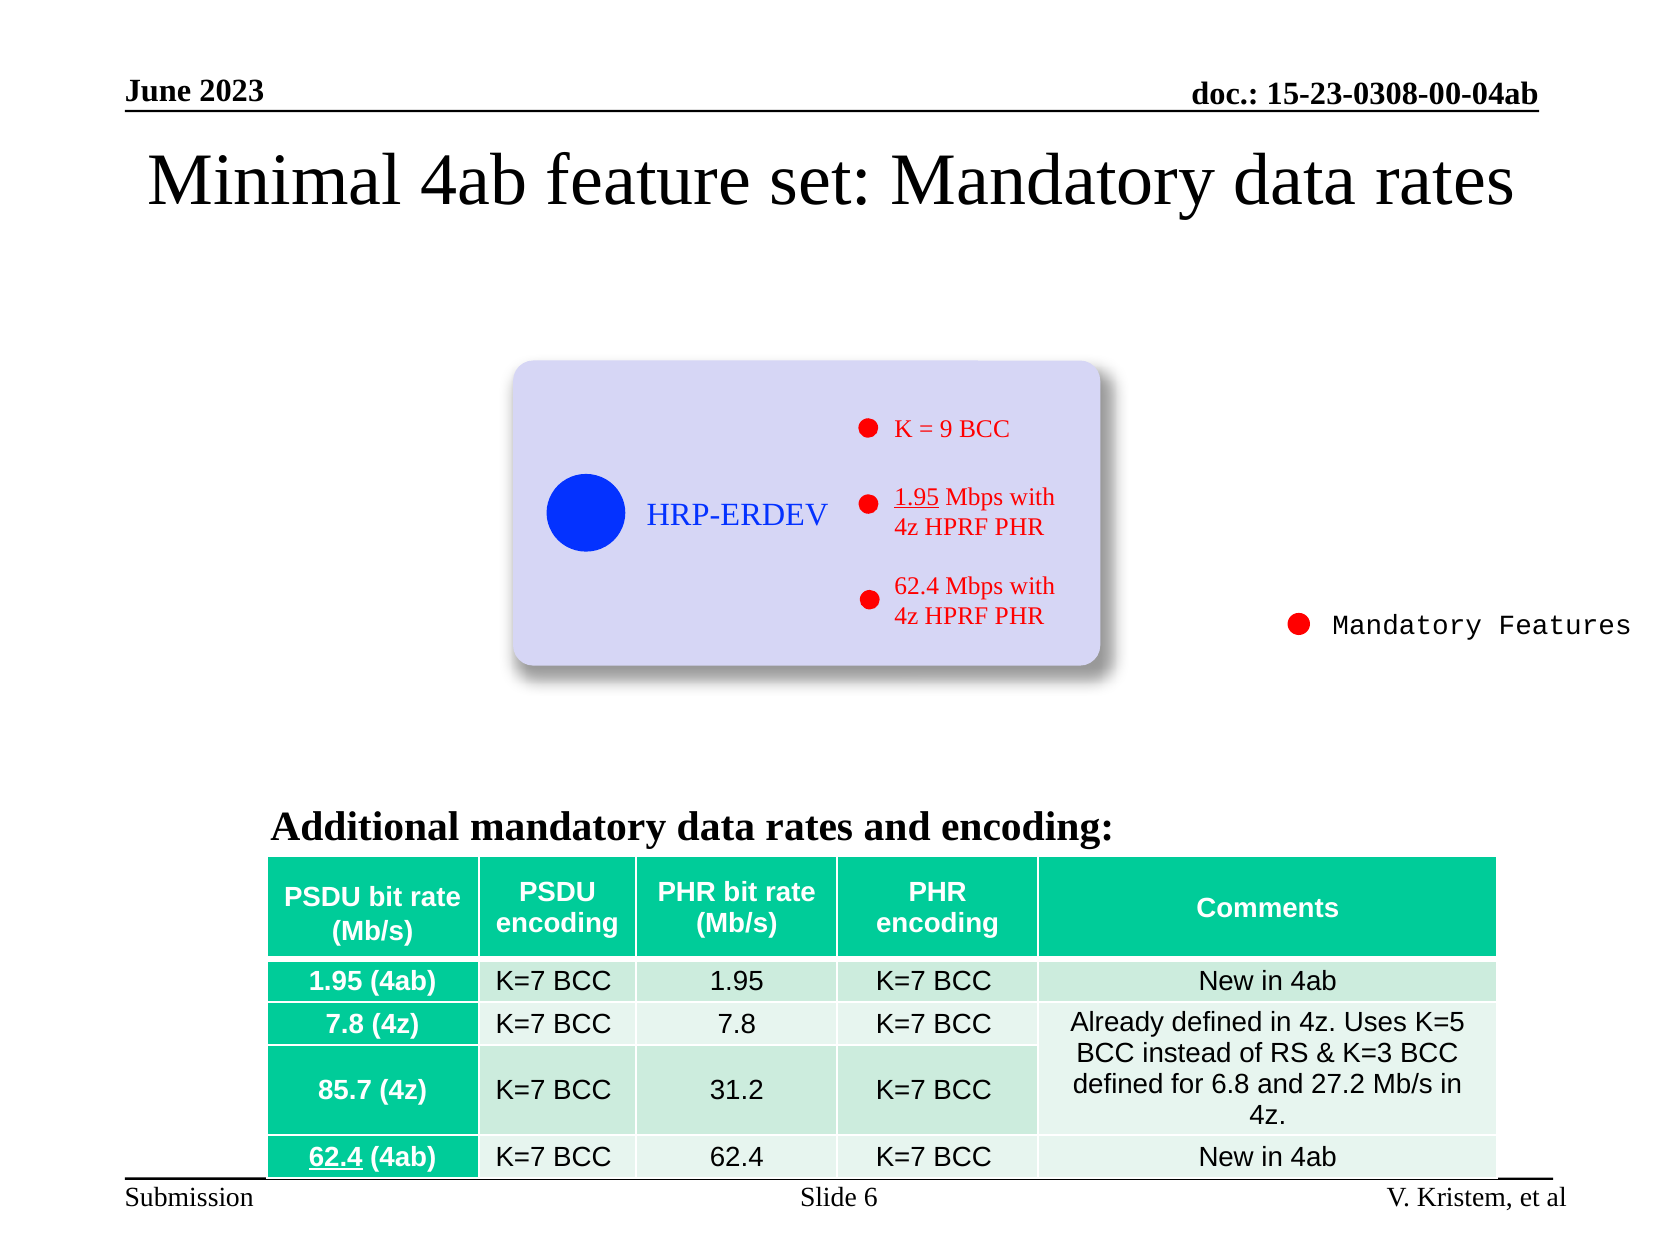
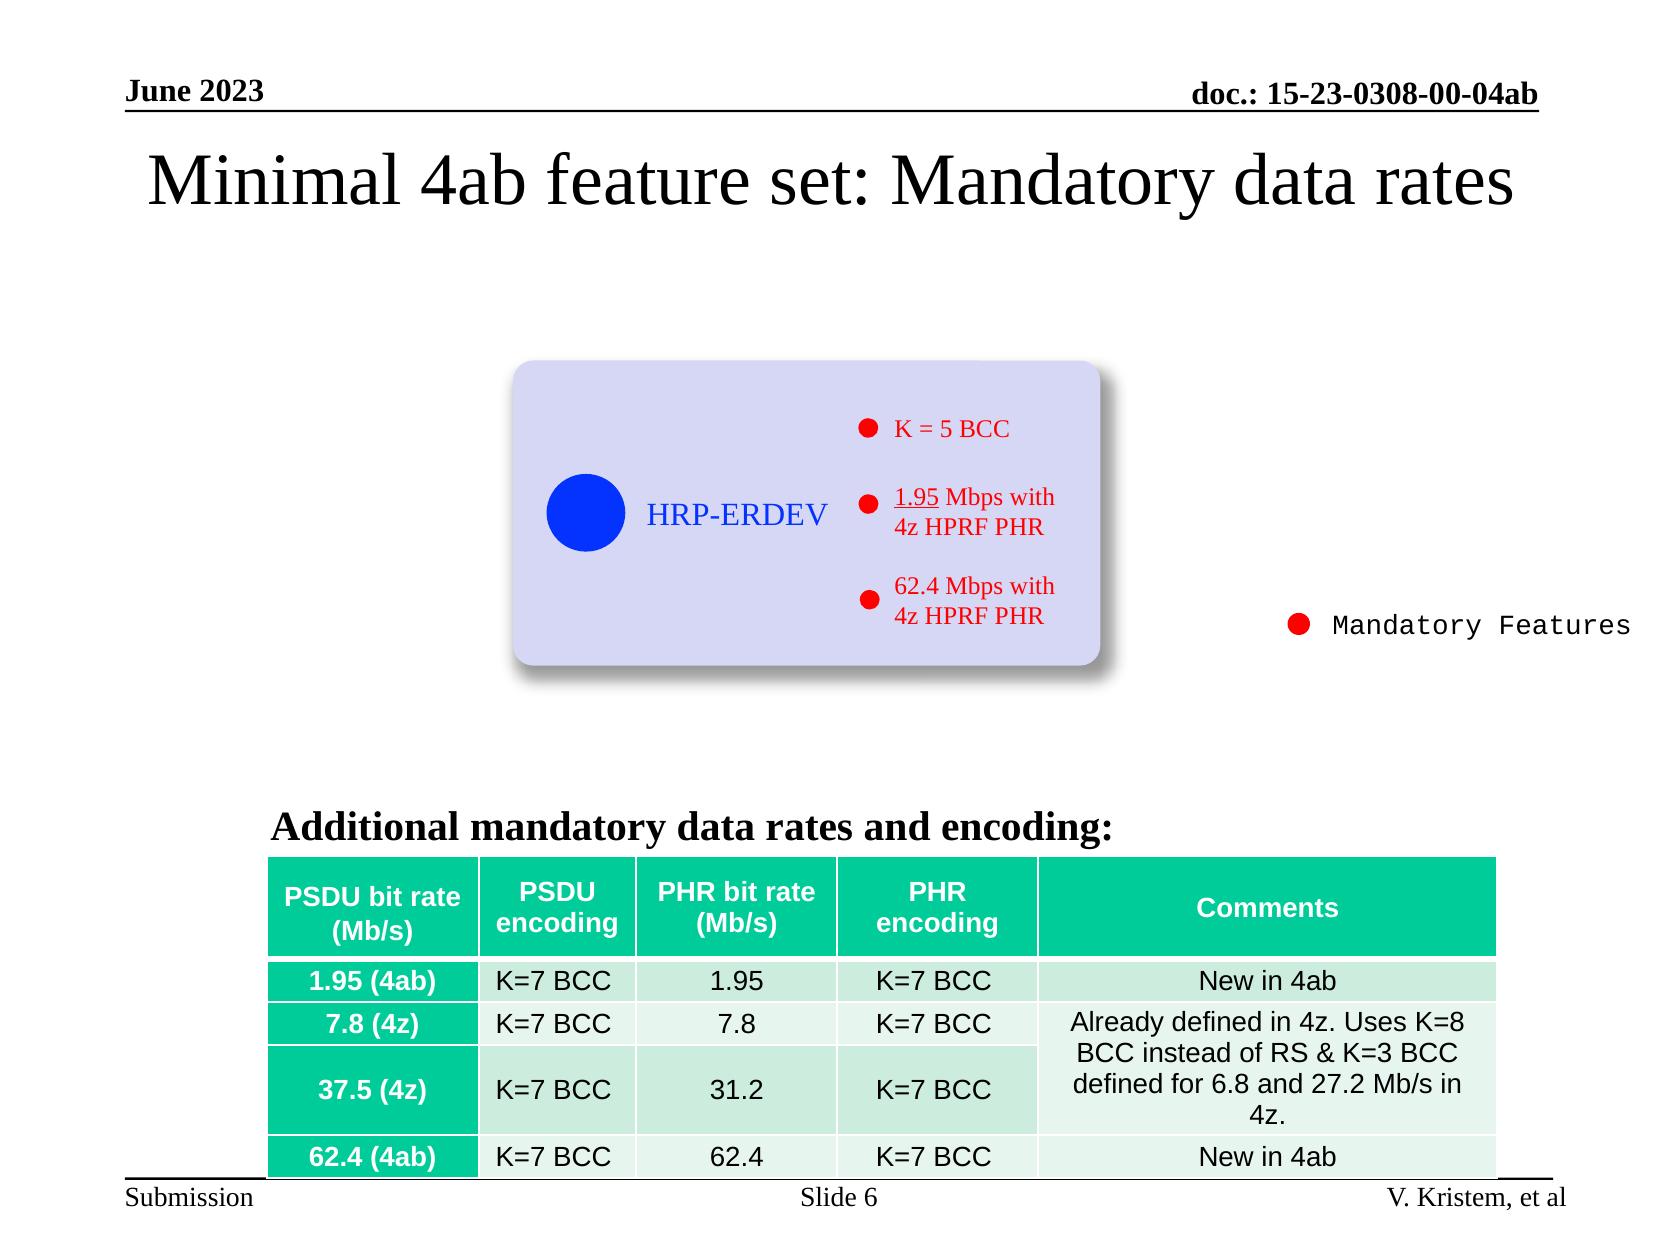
9: 9 -> 5
K=5: K=5 -> K=8
85.7: 85.7 -> 37.5
62.4 at (336, 1157) underline: present -> none
